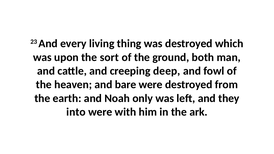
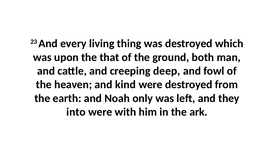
sort: sort -> that
bare: bare -> kind
